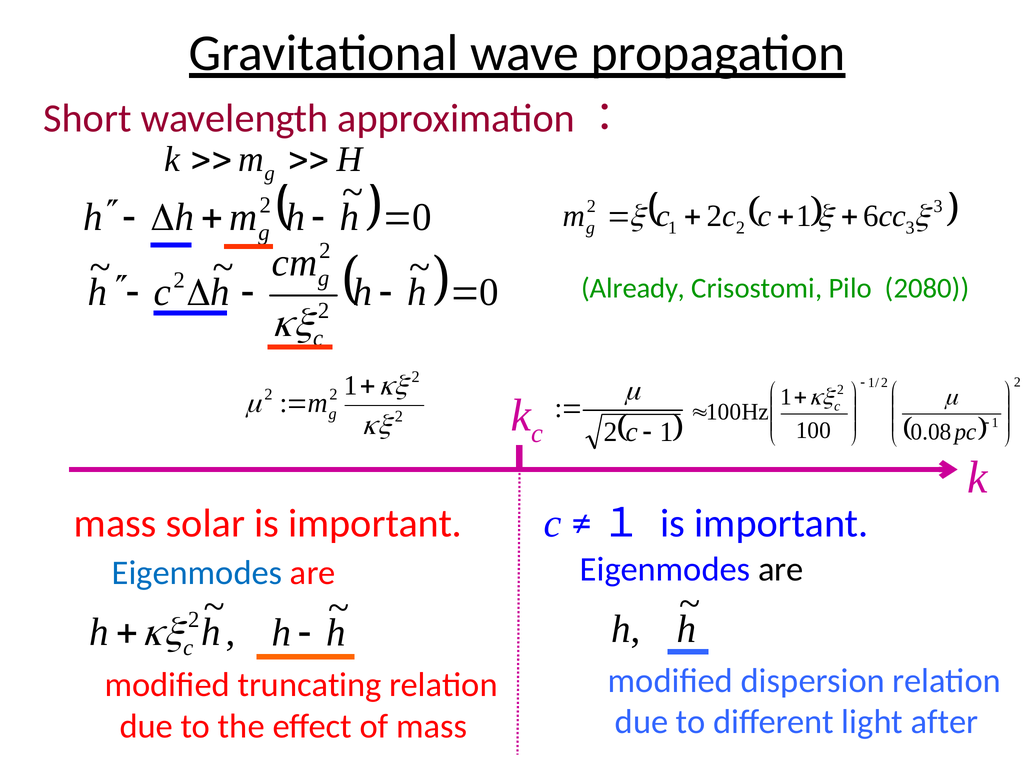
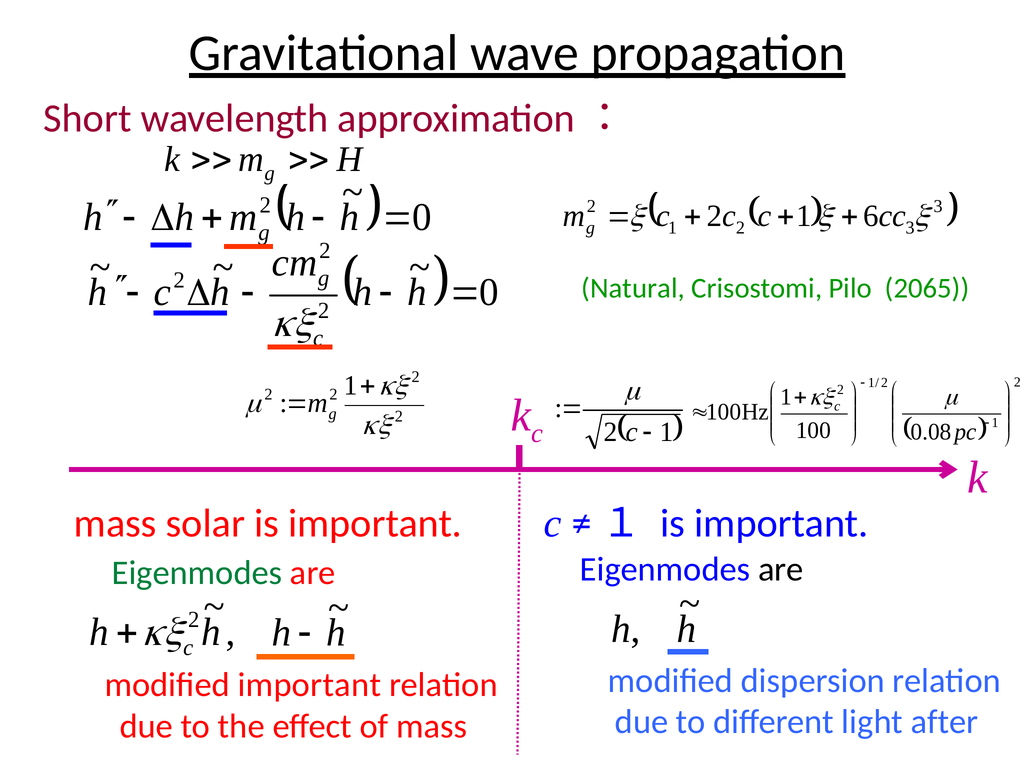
Already: Already -> Natural
2080: 2080 -> 2065
Eigenmodes at (197, 573) colour: blue -> green
modified truncating: truncating -> important
